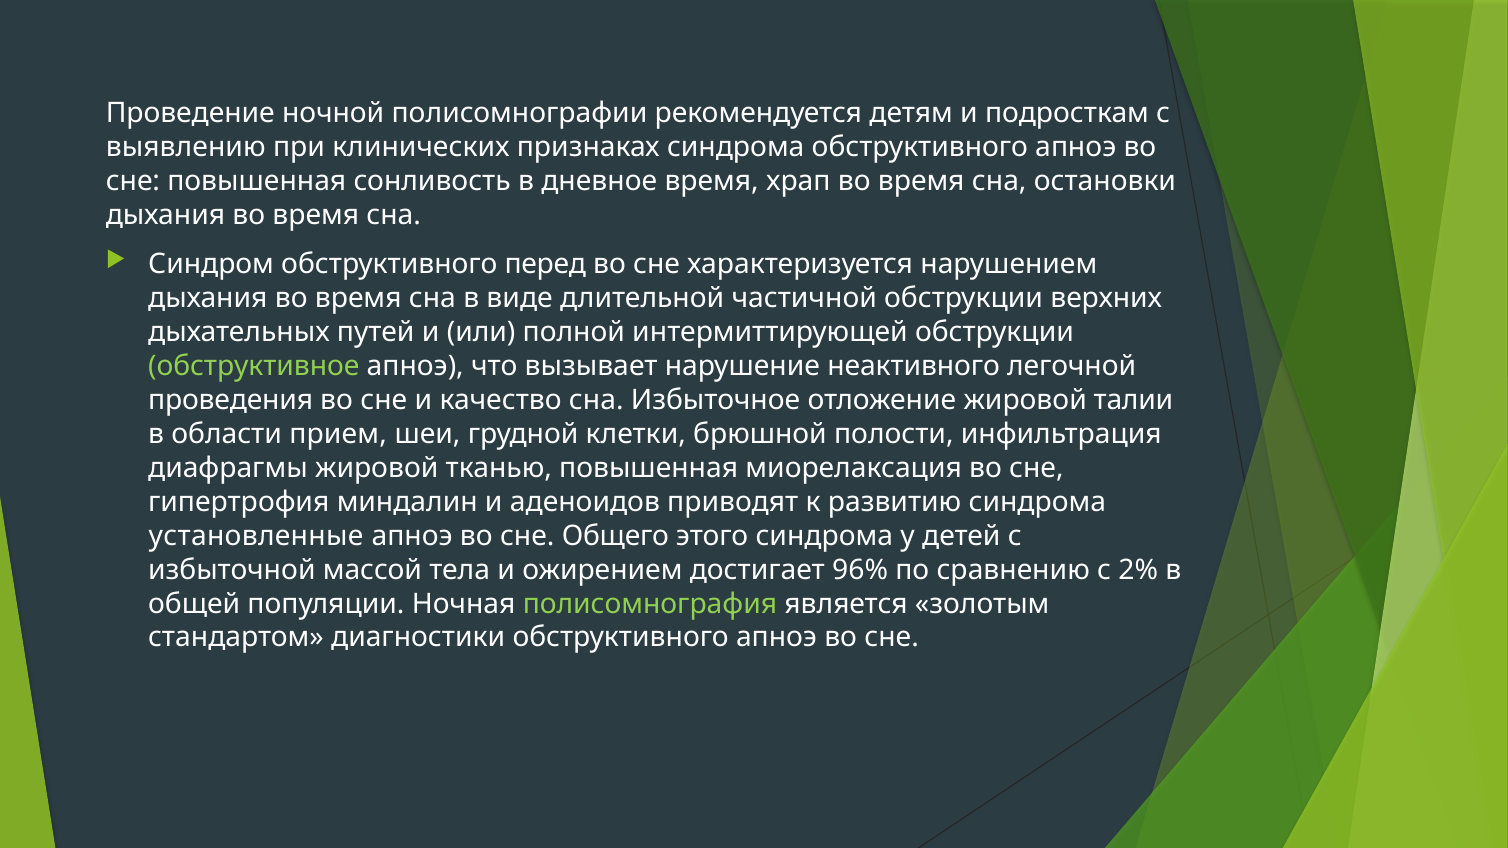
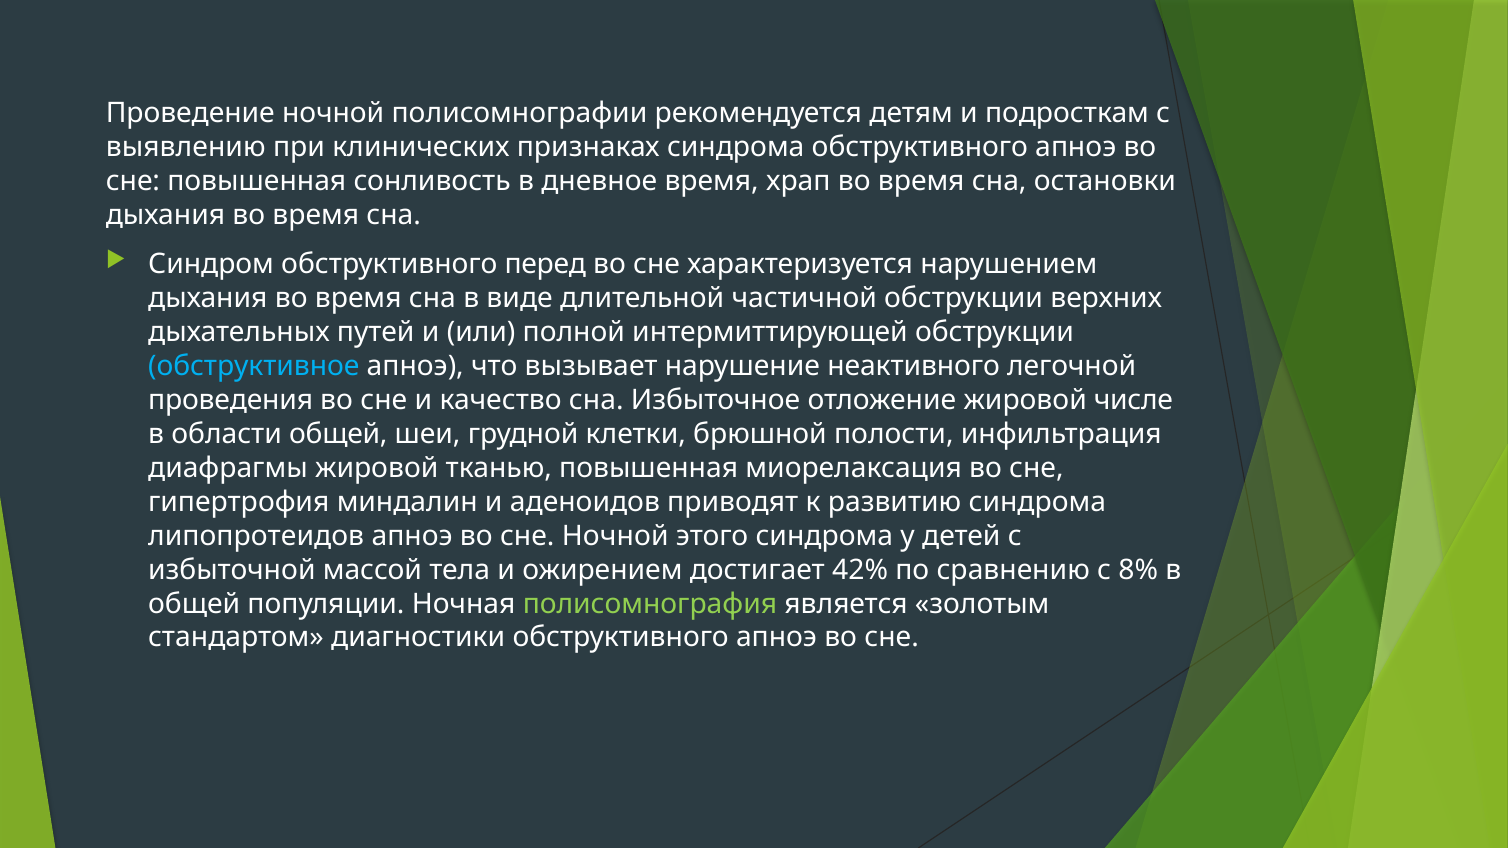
обструктивное colour: light green -> light blue
талии: талии -> числе
области прием: прием -> общей
установленные: установленные -> липопротеидов
сне Общего: Общего -> Ночной
96%: 96% -> 42%
2%: 2% -> 8%
